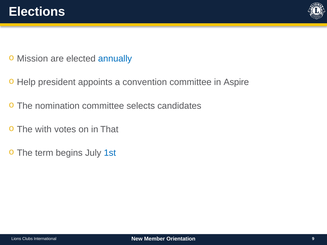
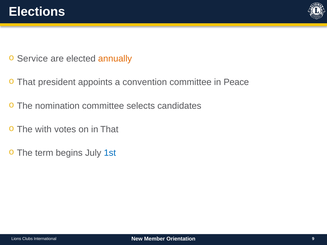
Mission: Mission -> Service
annually colour: blue -> orange
Help at (26, 82): Help -> That
Aspire: Aspire -> Peace
